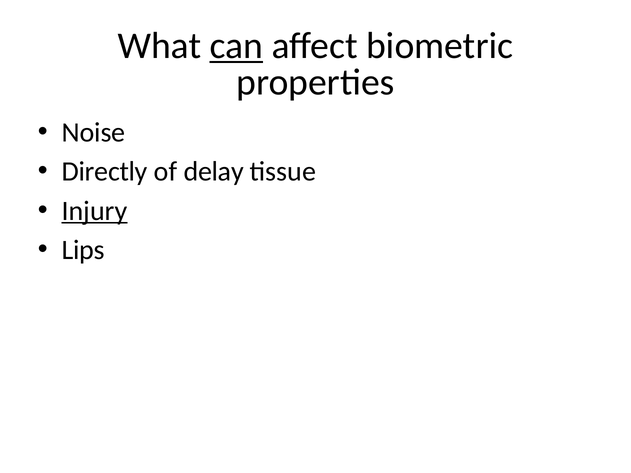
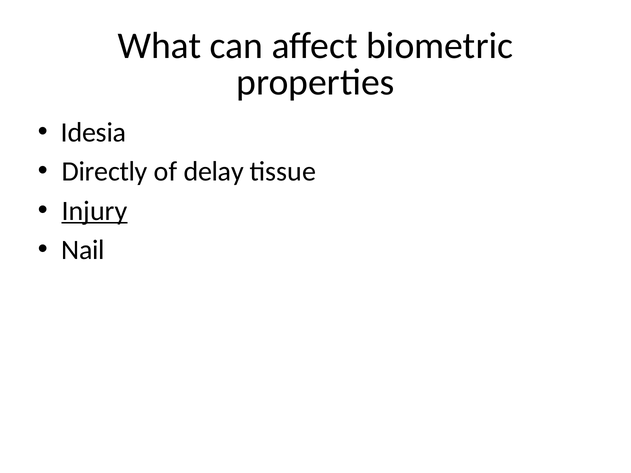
can underline: present -> none
Noise: Noise -> Idesia
Lips: Lips -> Nail
